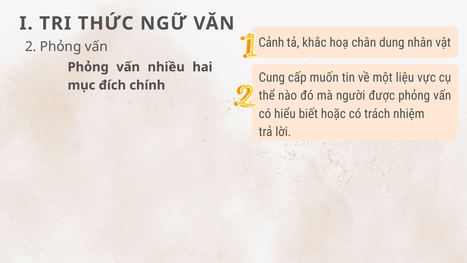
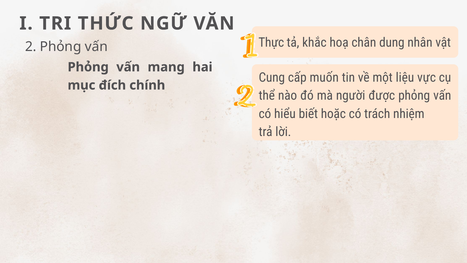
Cảnh: Cảnh -> Thực
nhiều: nhiều -> mang
